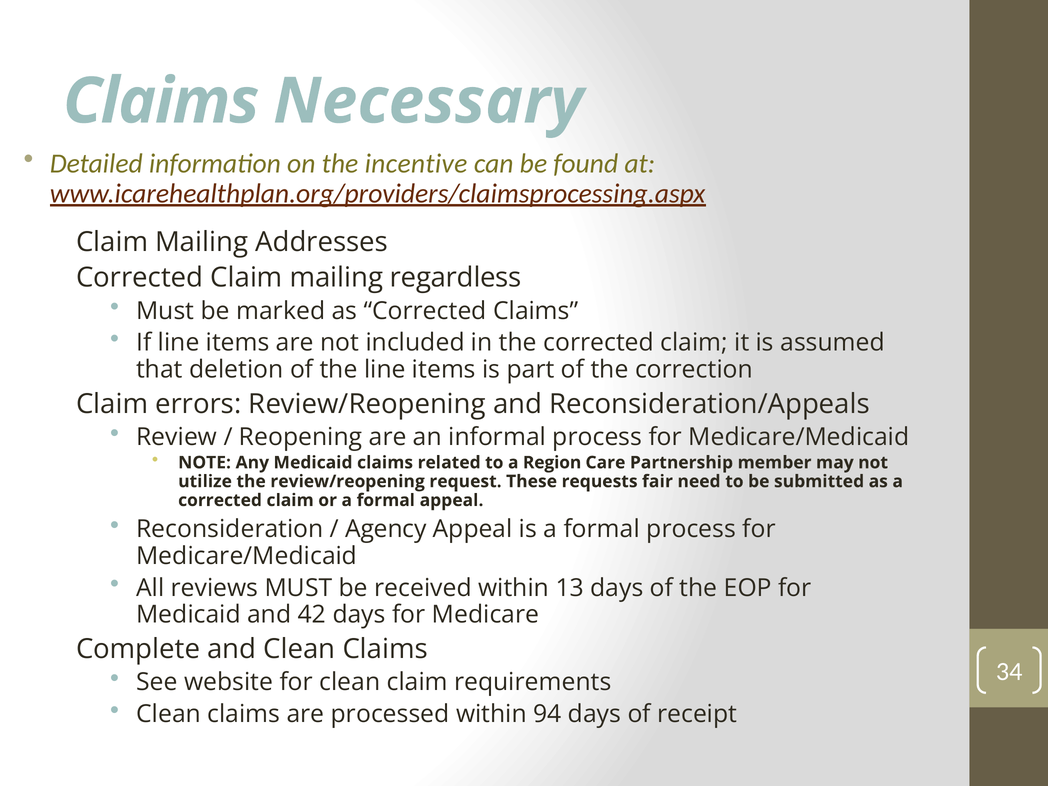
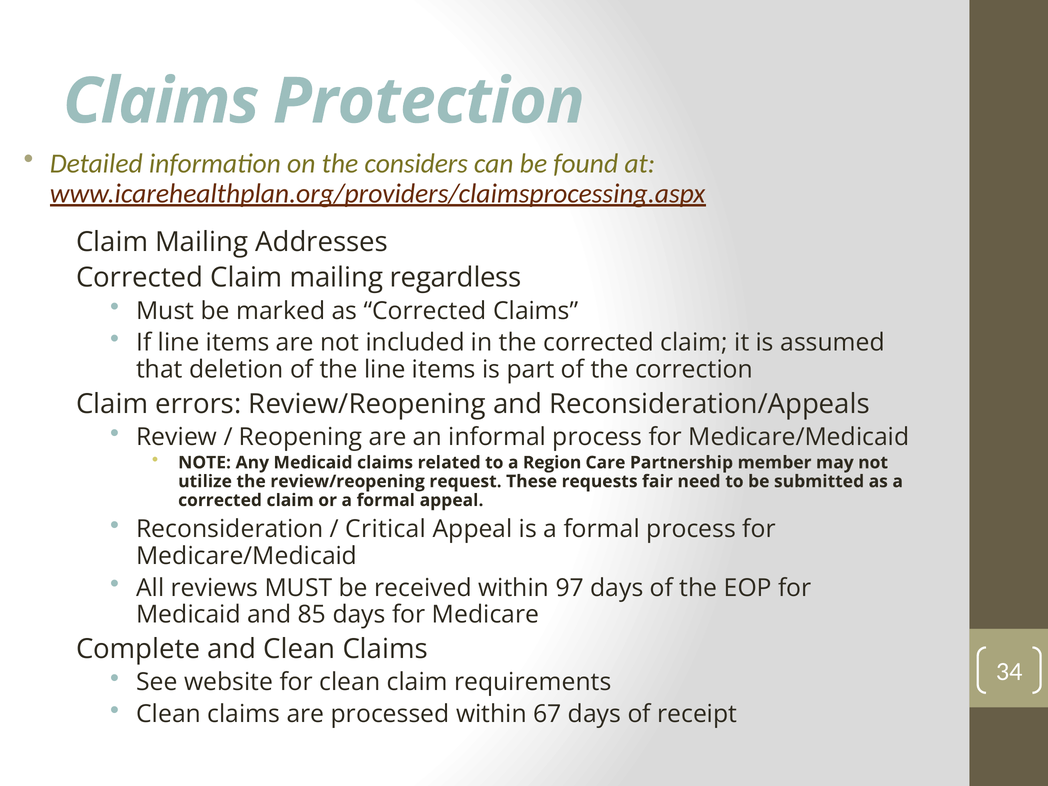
Necessary: Necessary -> Protection
incentive: incentive -> considers
Agency: Agency -> Critical
13: 13 -> 97
42: 42 -> 85
94: 94 -> 67
